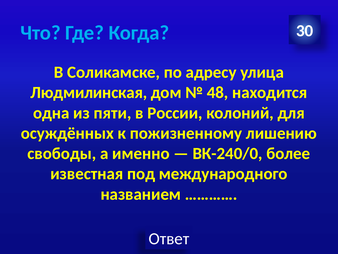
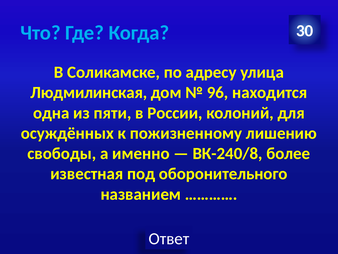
48: 48 -> 96
ВК-240/0: ВК-240/0 -> ВК-240/8
международного: международного -> оборонительного
